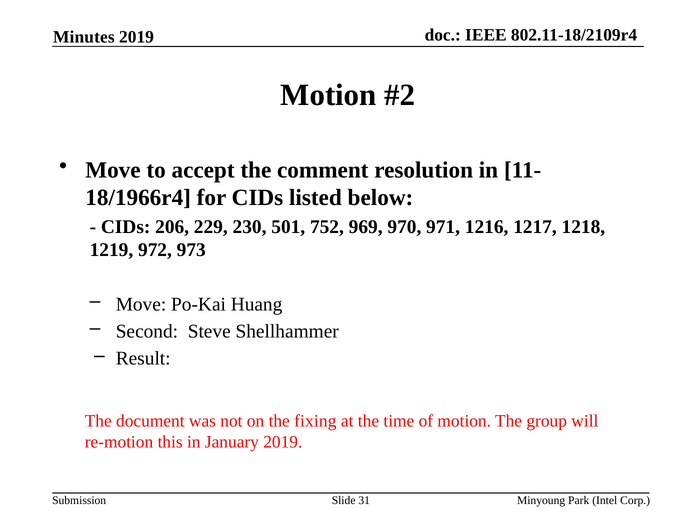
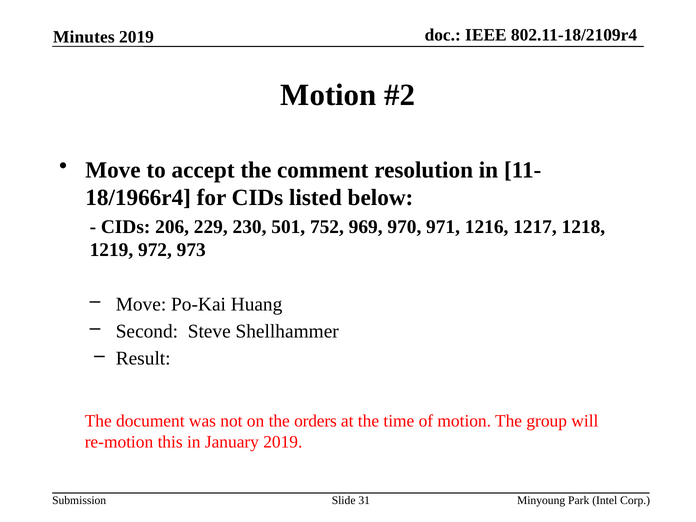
fixing: fixing -> orders
